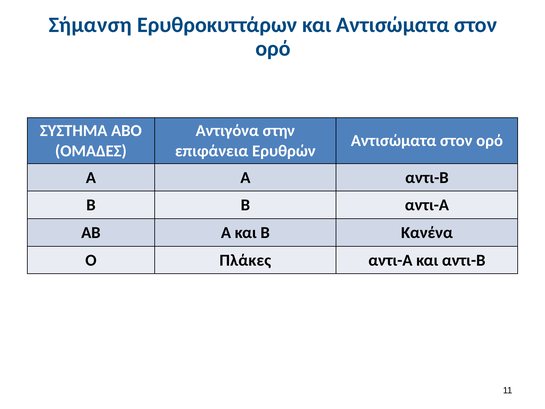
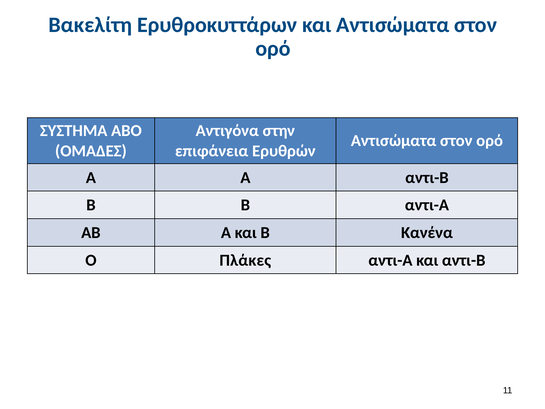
Σήμανση: Σήμανση -> Βακελίτη
